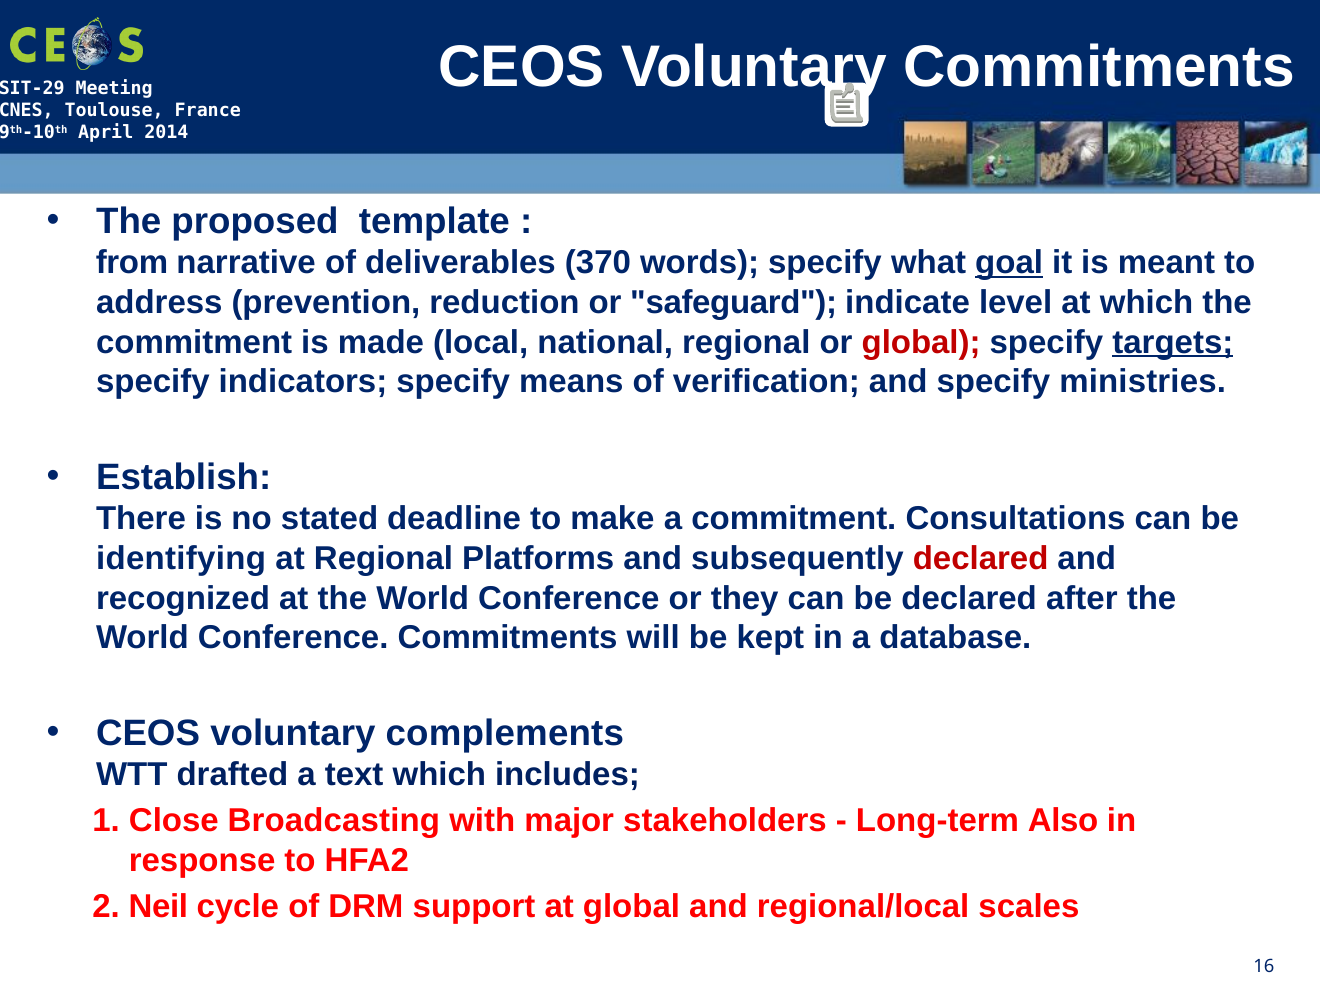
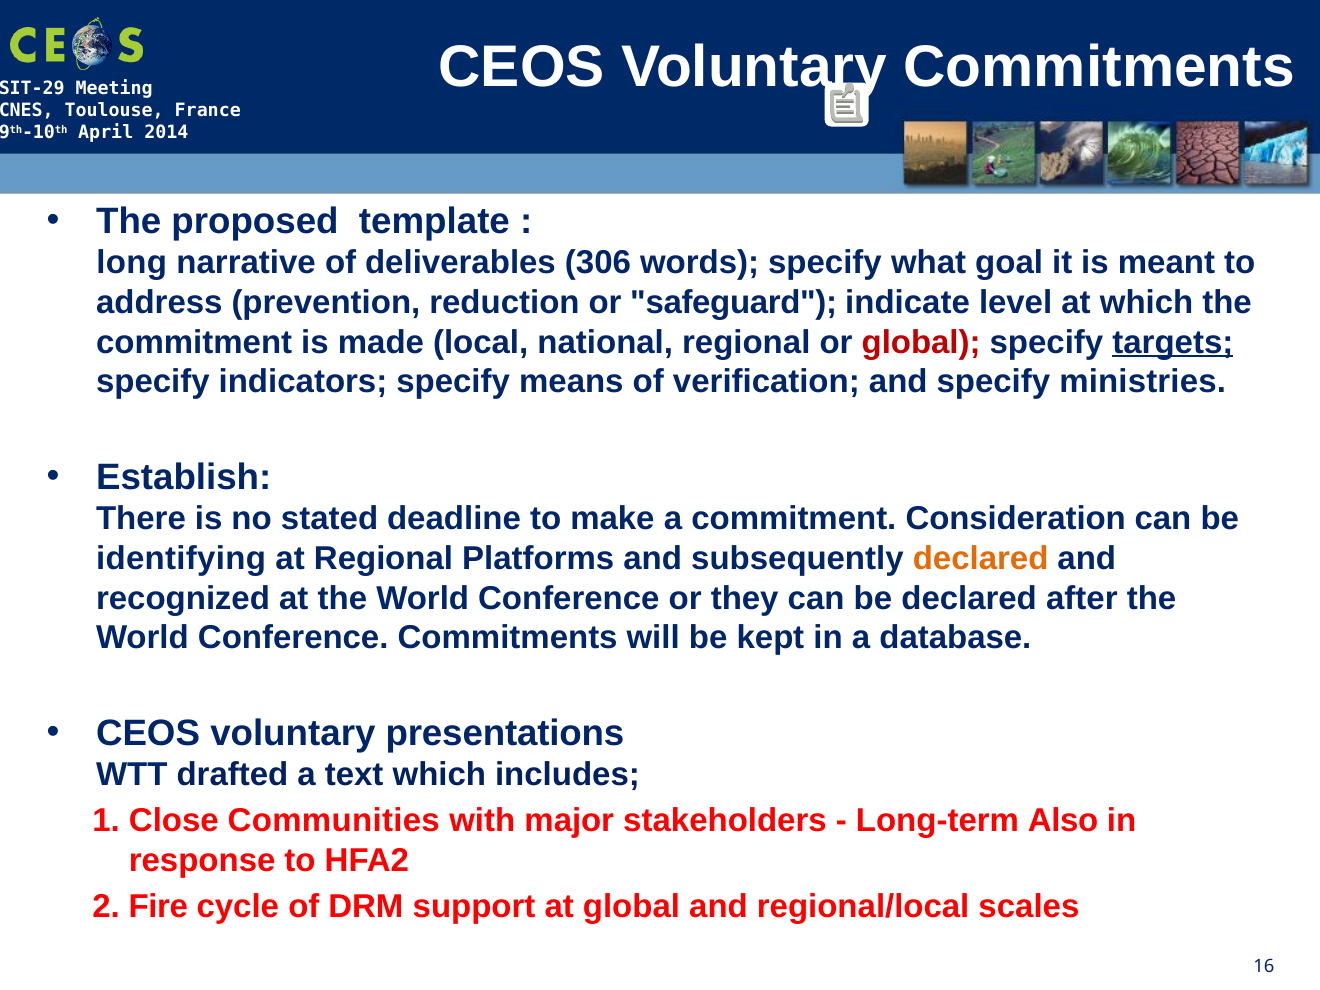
from: from -> long
370: 370 -> 306
goal underline: present -> none
Consultations: Consultations -> Consideration
declared at (981, 559) colour: red -> orange
complements: complements -> presentations
Broadcasting: Broadcasting -> Communities
Neil: Neil -> Fire
